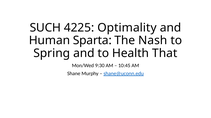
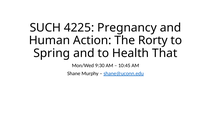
Optimality: Optimality -> Pregnancy
Sparta: Sparta -> Action
Nash: Nash -> Rorty
